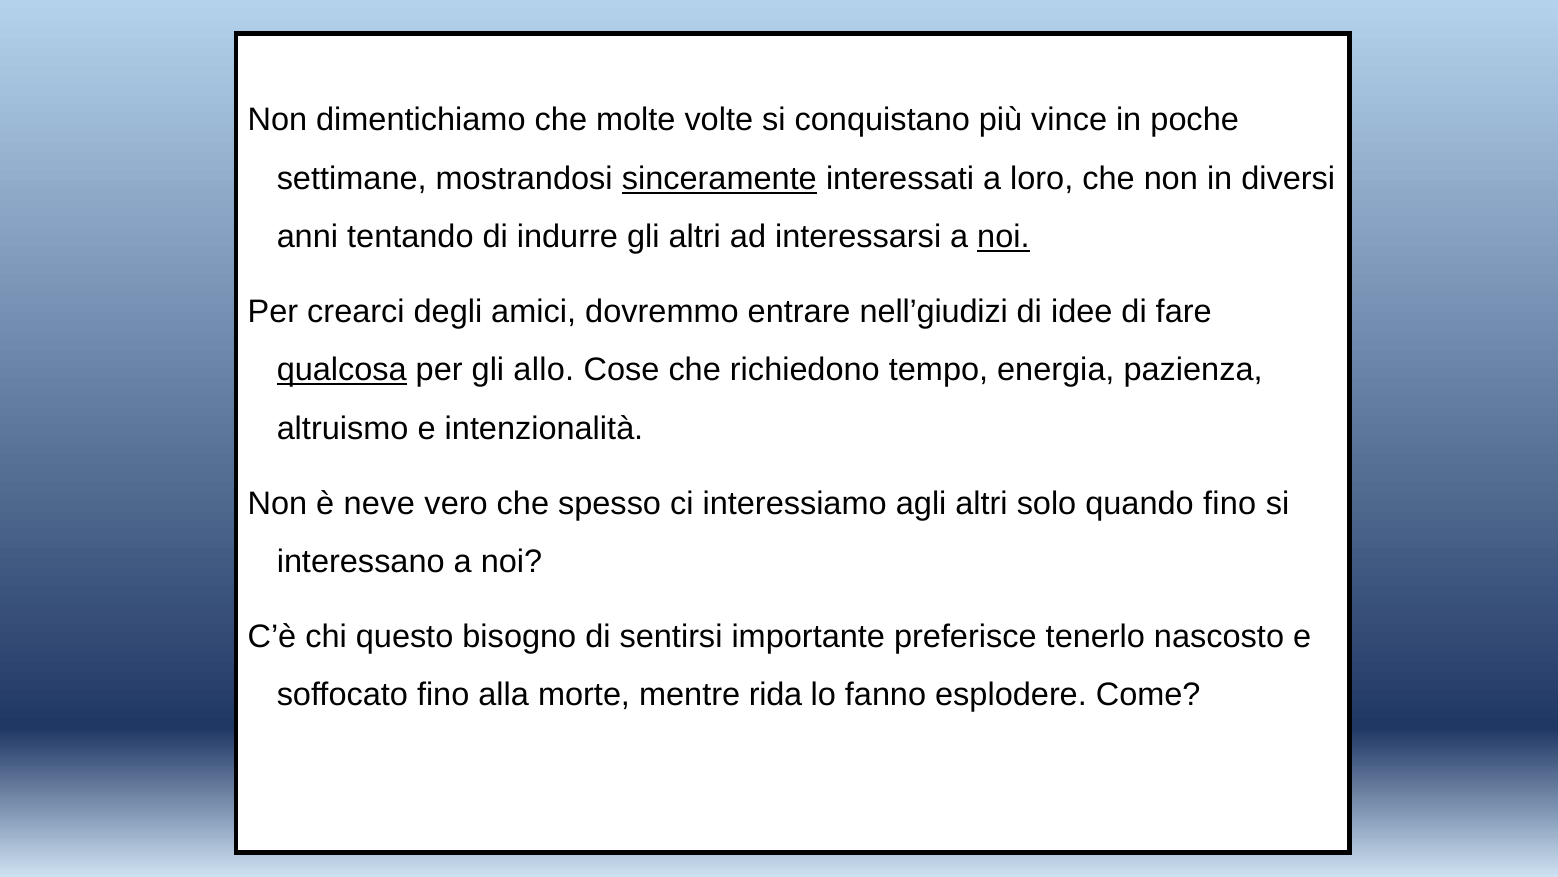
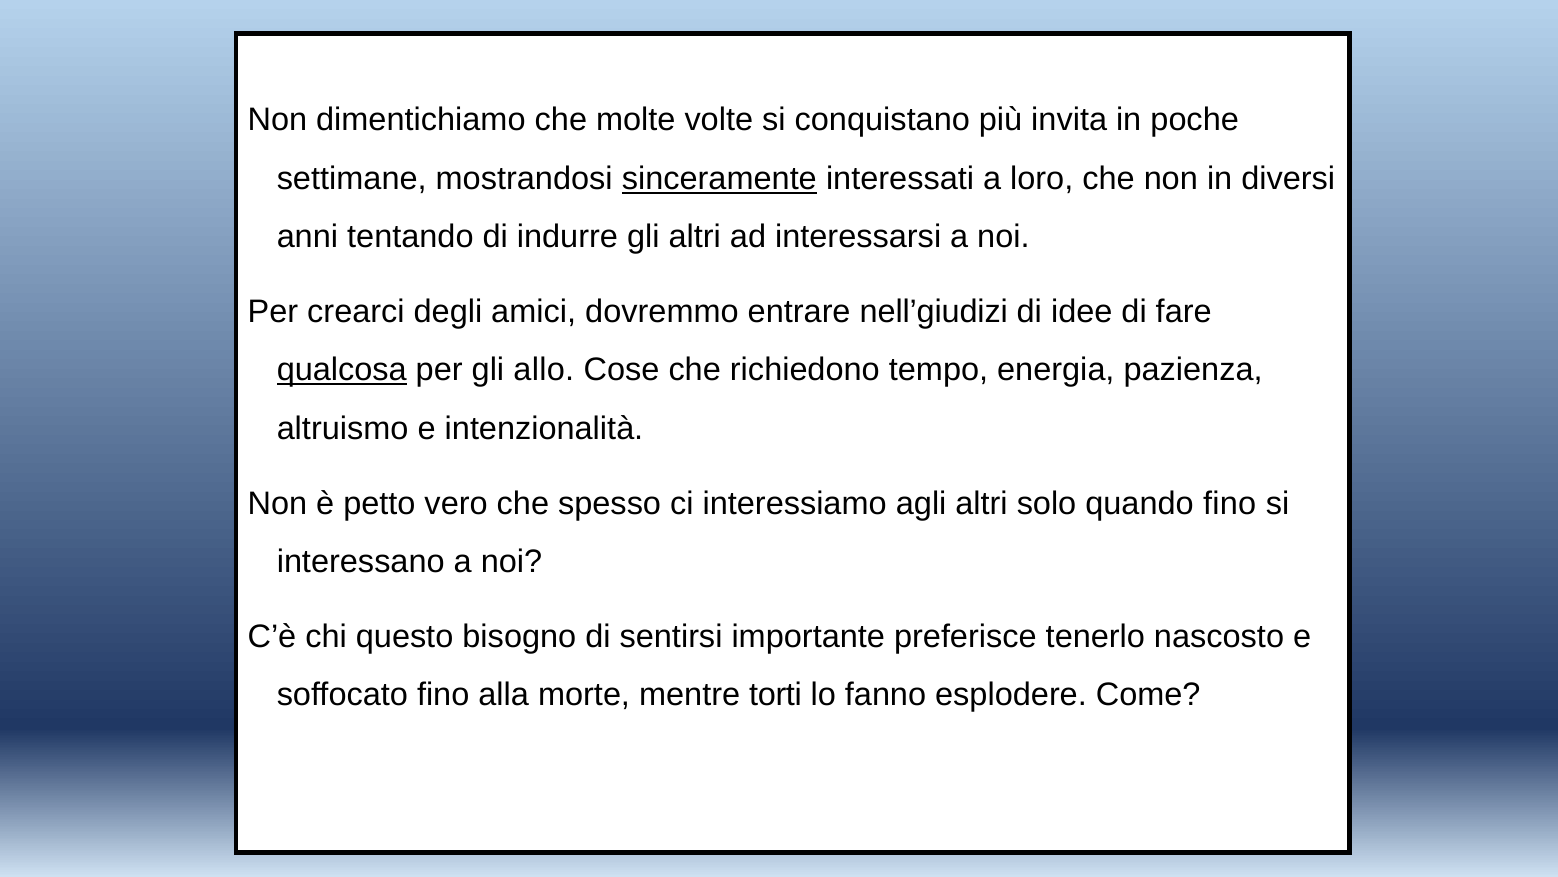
vince: vince -> invita
noi at (1003, 237) underline: present -> none
neve: neve -> petto
rida: rida -> torti
